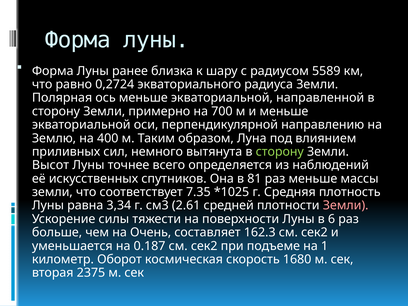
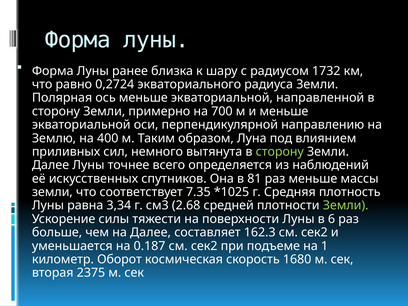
5589: 5589 -> 1732
Высот at (51, 165): Высот -> Далее
2.61: 2.61 -> 2.68
Земли at (346, 206) colour: pink -> light green
на Очень: Очень -> Далее
